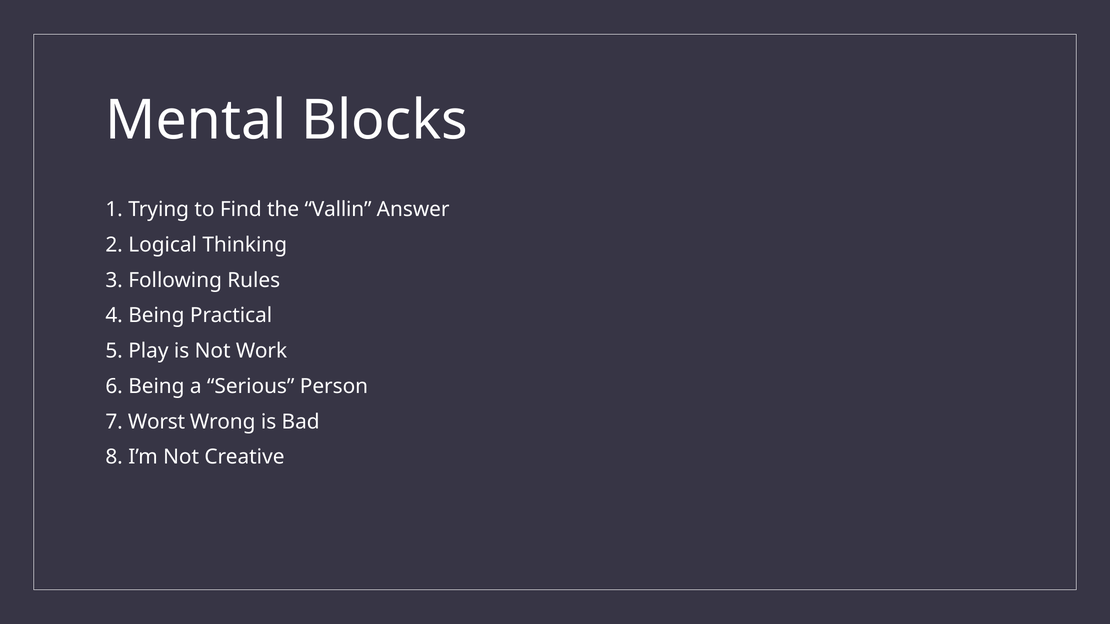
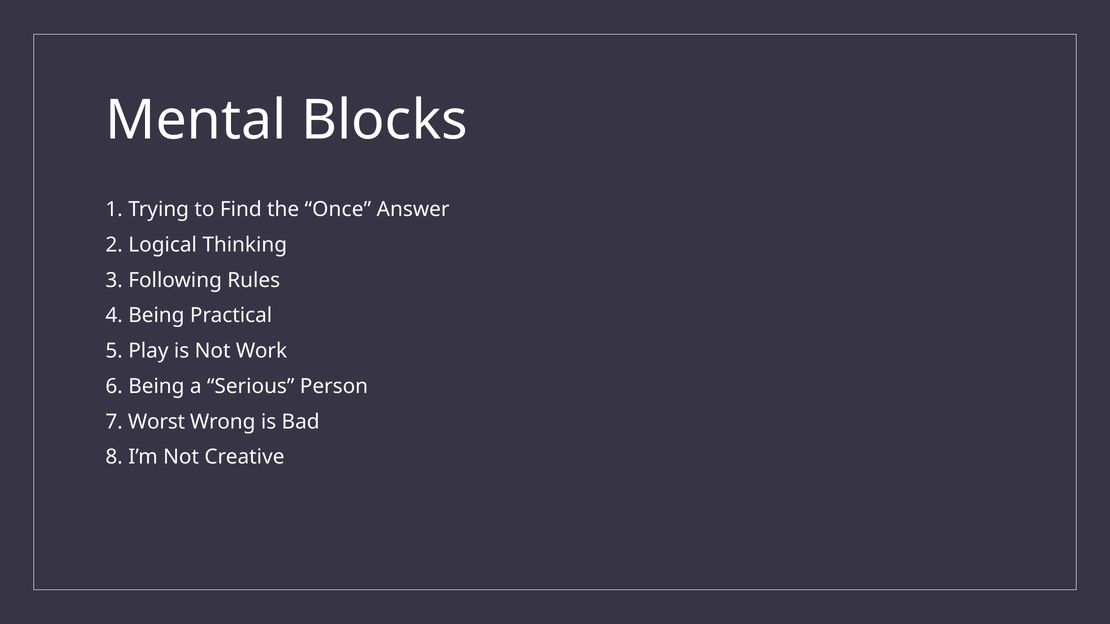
Vallin: Vallin -> Once
